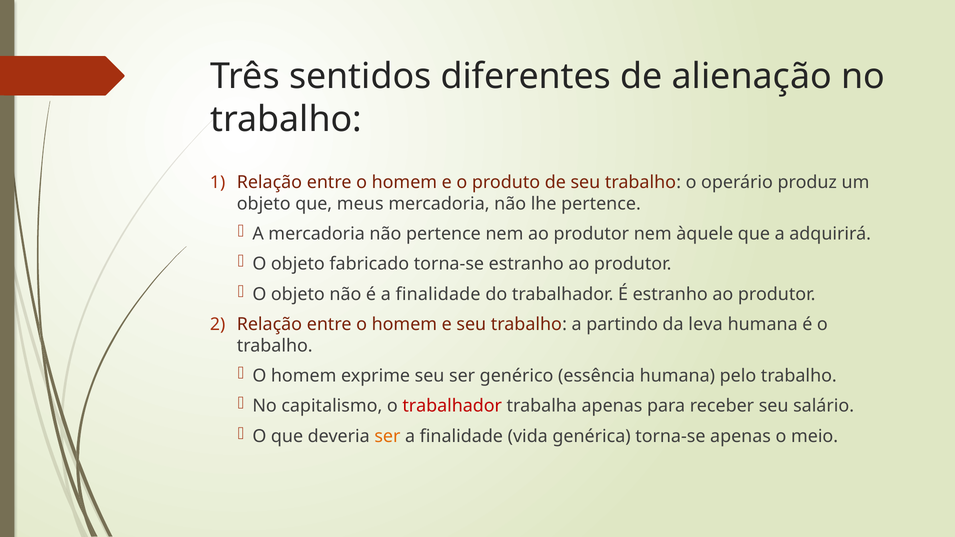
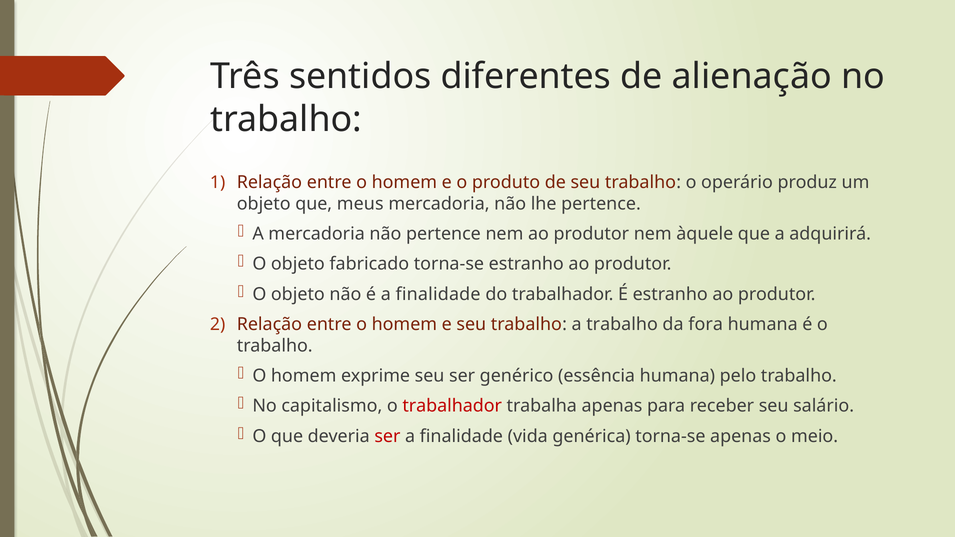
a partindo: partindo -> trabalho
leva: leva -> fora
ser at (387, 436) colour: orange -> red
